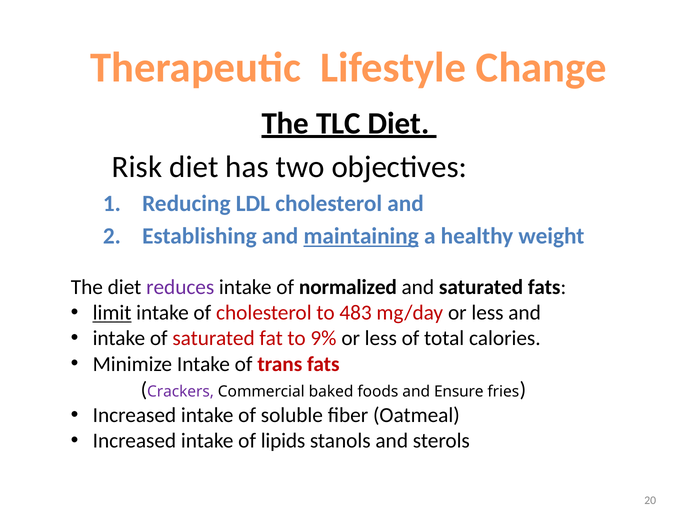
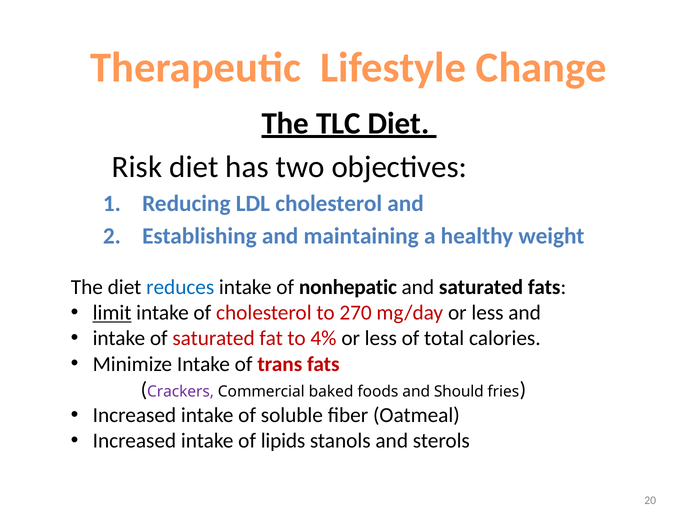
maintaining underline: present -> none
reduces colour: purple -> blue
normalized: normalized -> nonhepatic
483: 483 -> 270
9%: 9% -> 4%
Ensure: Ensure -> Should
